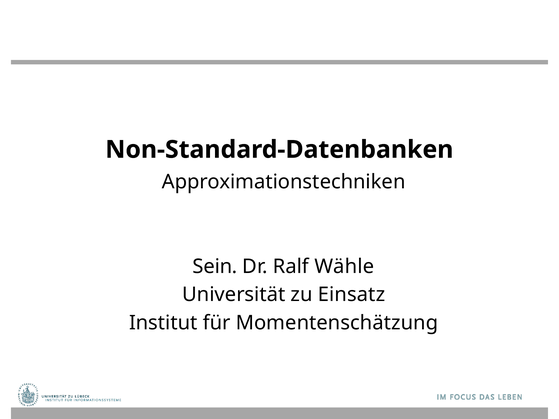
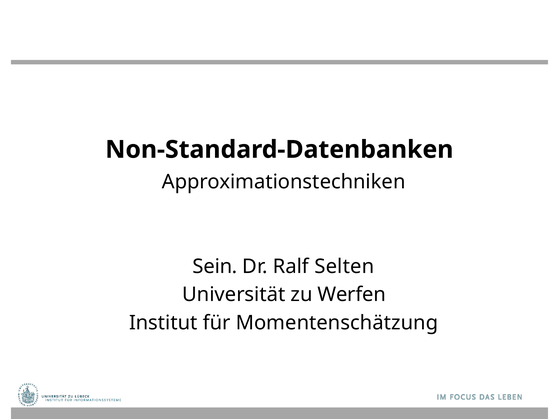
Wähle: Wähle -> Selten
Einsatz: Einsatz -> Werfen
